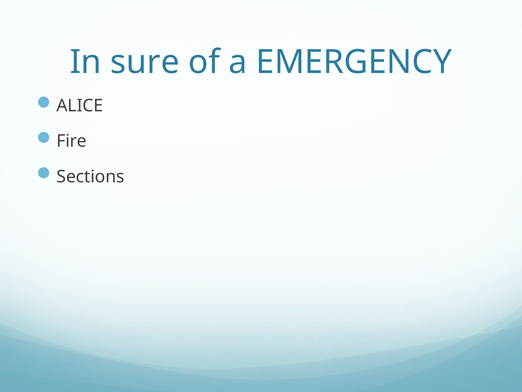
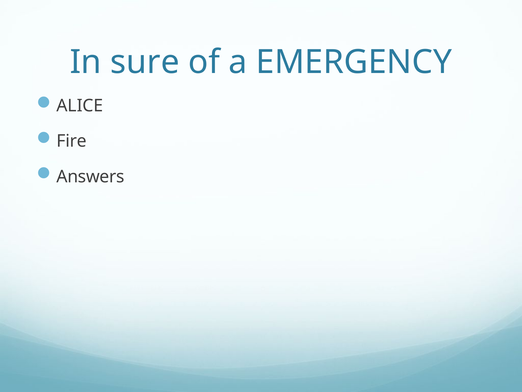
Sections: Sections -> Answers
